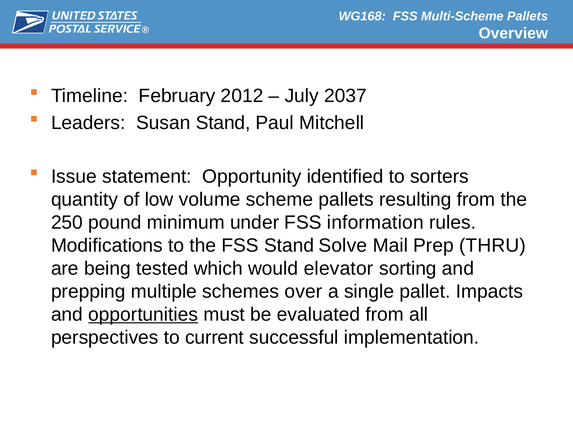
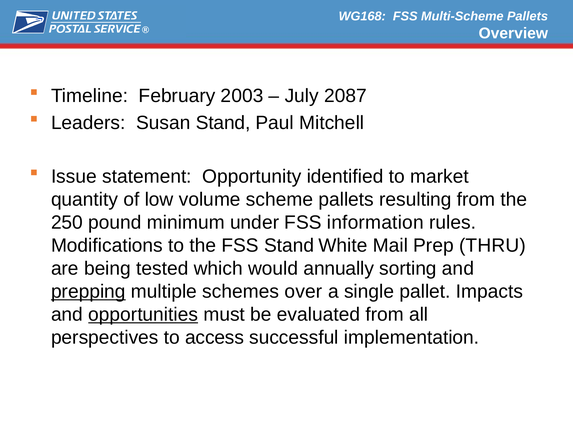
2012: 2012 -> 2003
2037: 2037 -> 2087
sorters: sorters -> market
Solve: Solve -> White
elevator: elevator -> annually
prepping underline: none -> present
current: current -> access
